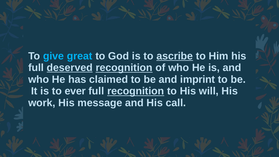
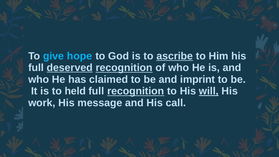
great: great -> hope
ever: ever -> held
will underline: none -> present
